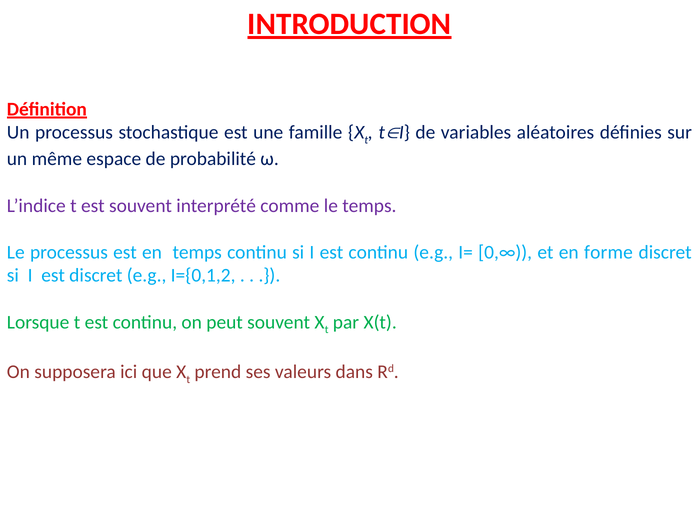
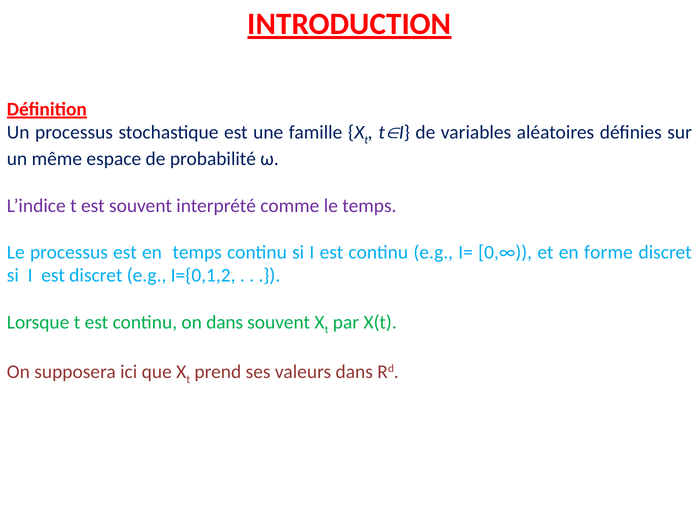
on peut: peut -> dans
